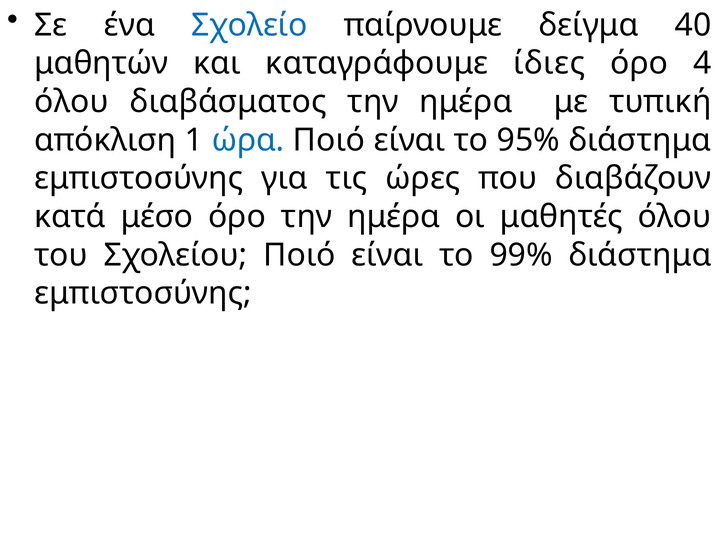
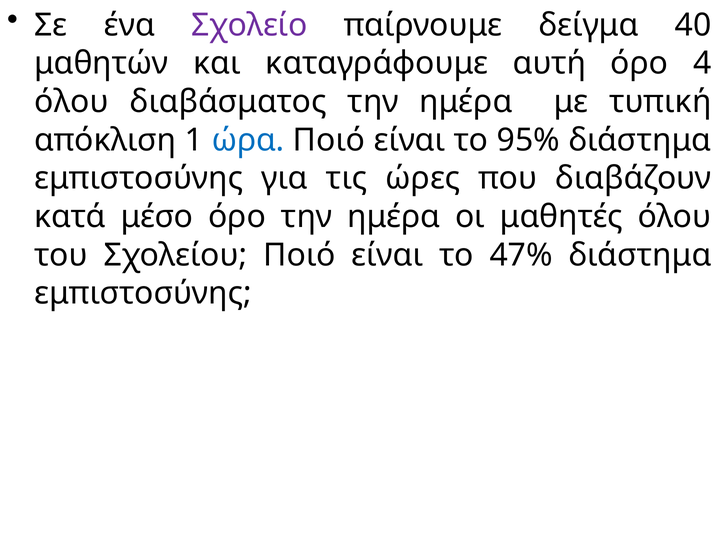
Σχολείο colour: blue -> purple
ίδιες: ίδιες -> αυτή
99%: 99% -> 47%
